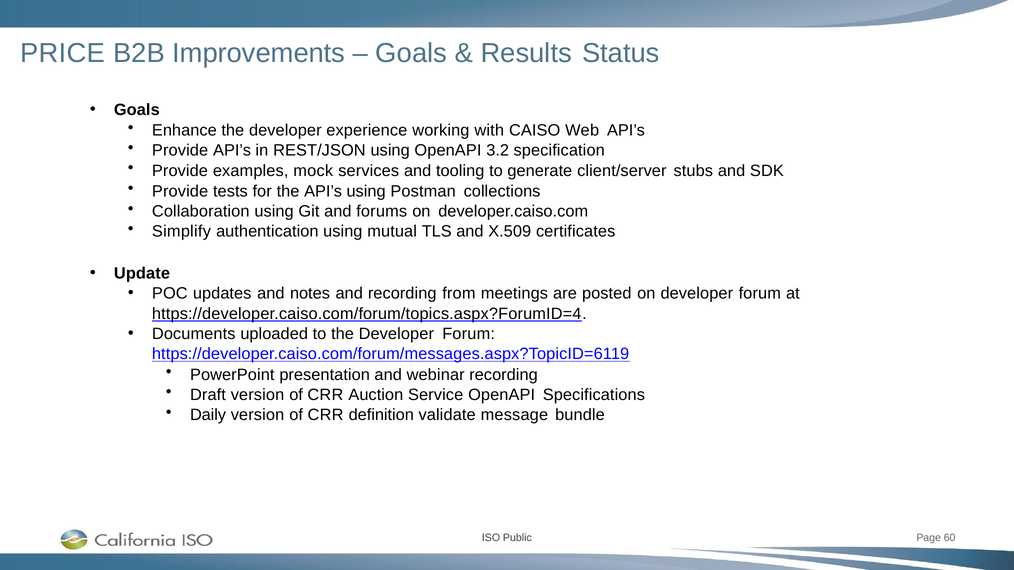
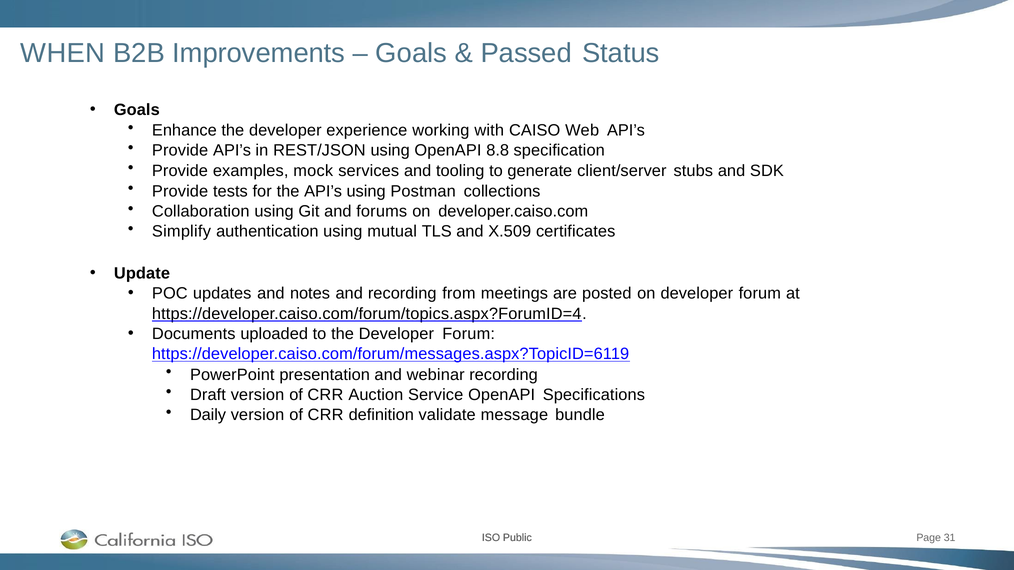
PRICE: PRICE -> WHEN
Results: Results -> Passed
3.2: 3.2 -> 8.8
60: 60 -> 31
